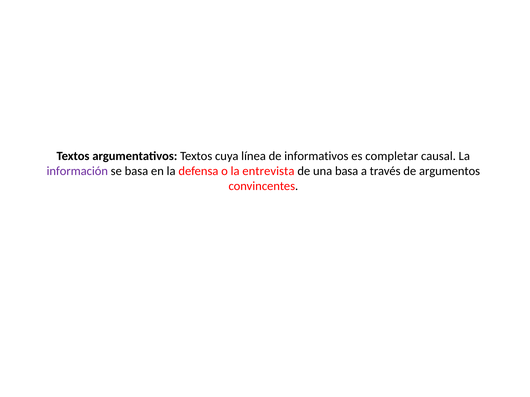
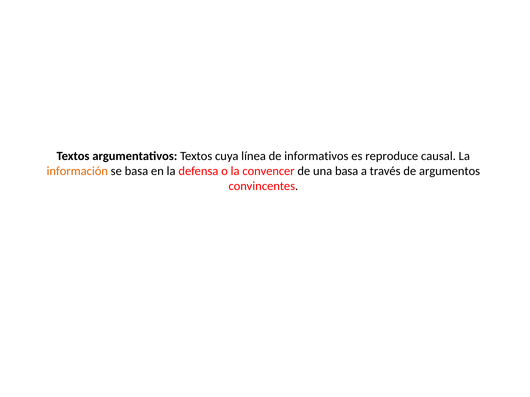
completar: completar -> reproduce
información colour: purple -> orange
entrevista: entrevista -> convencer
